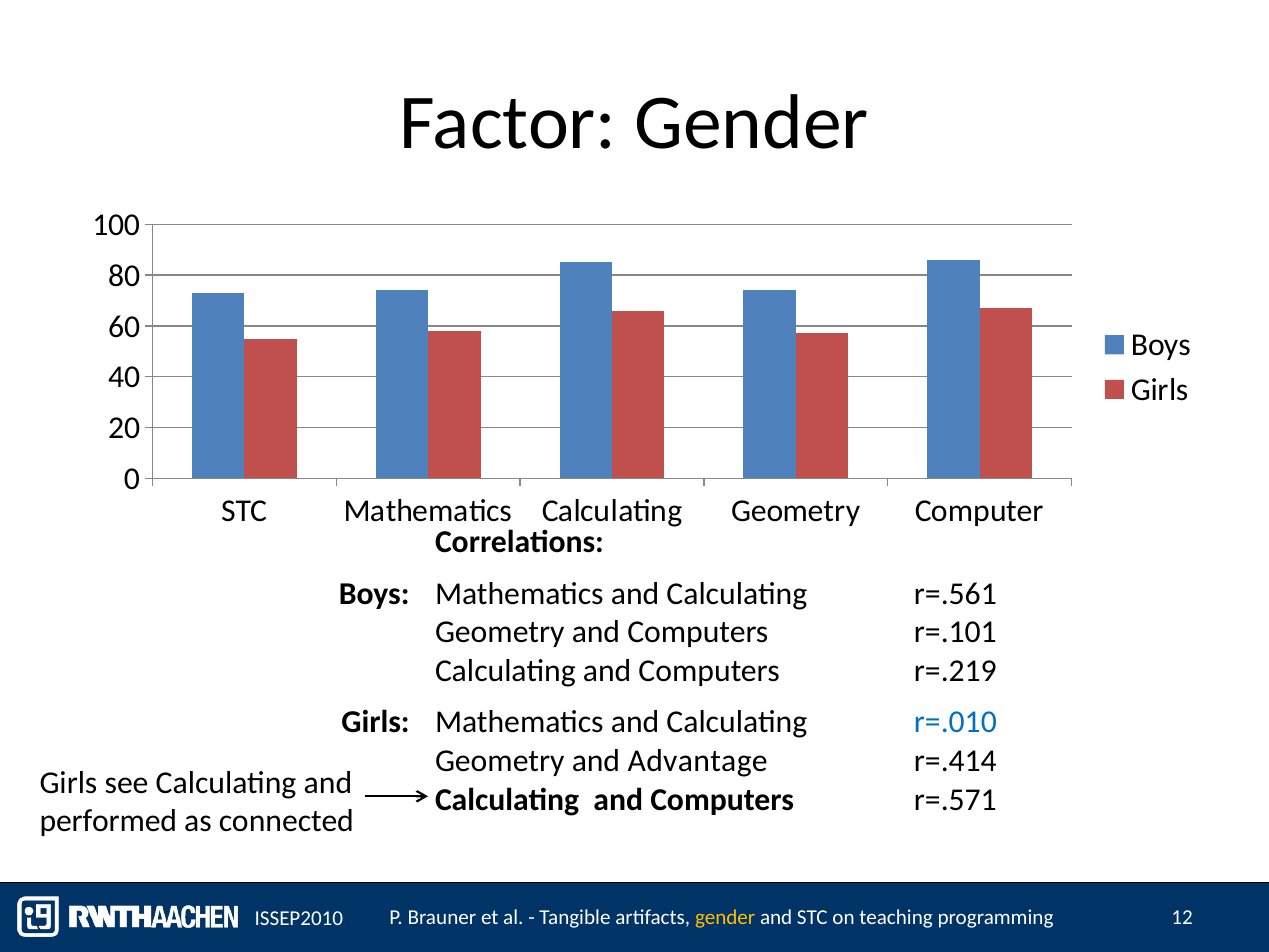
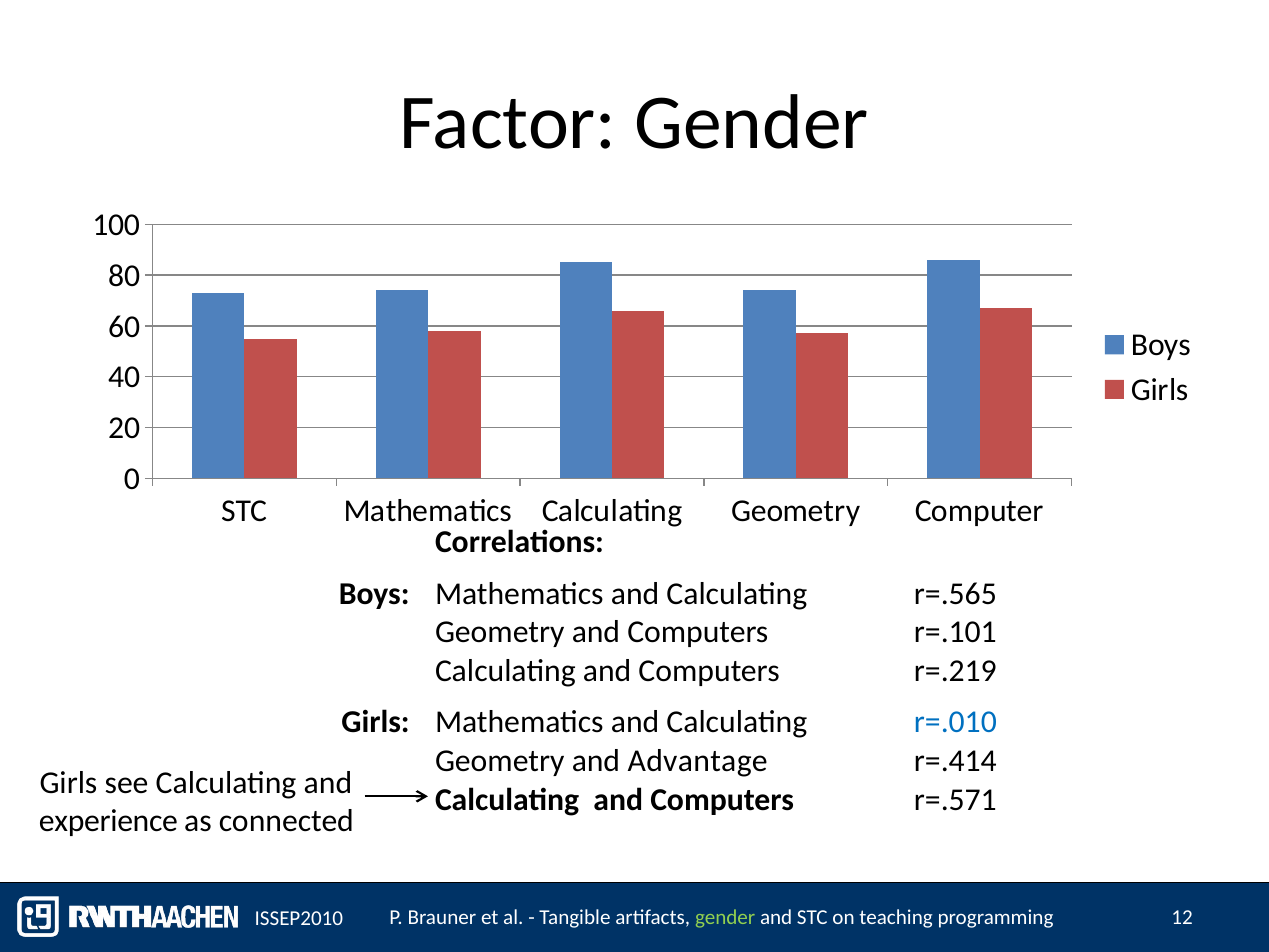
r=.561: r=.561 -> r=.565
performed: performed -> experience
gender at (725, 918) colour: yellow -> light green
